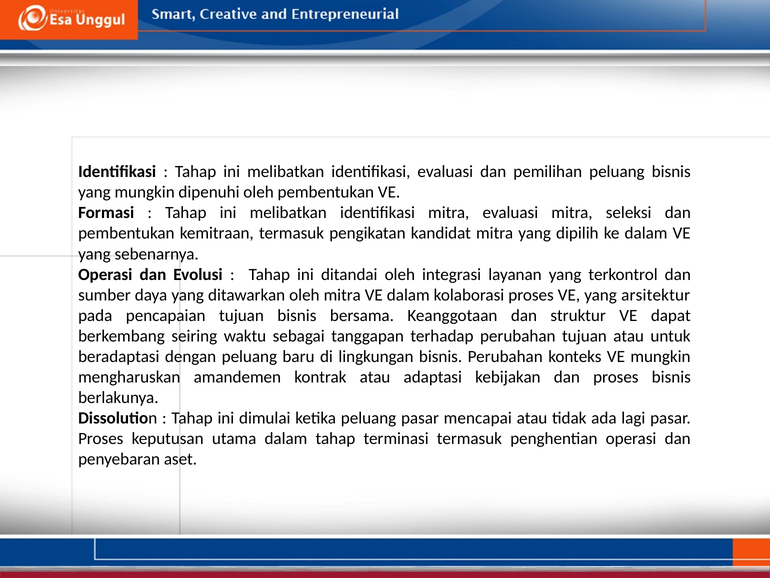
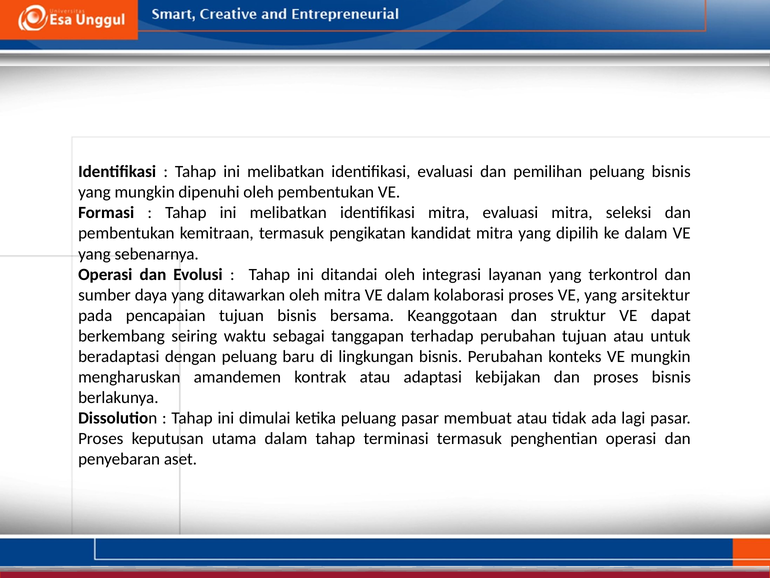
mencapai: mencapai -> membuat
